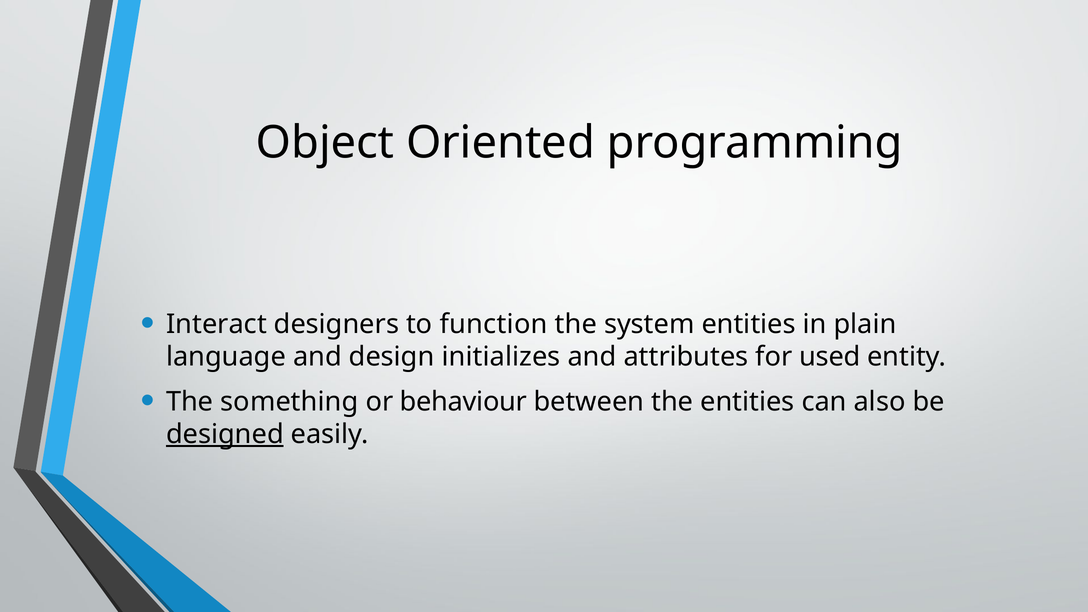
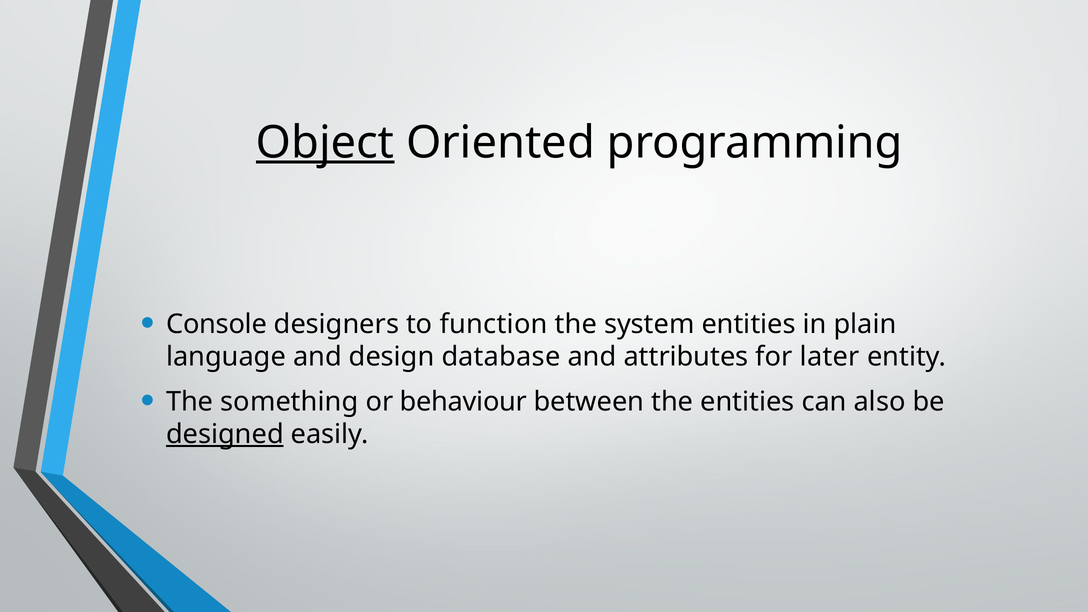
Object underline: none -> present
Interact: Interact -> Console
initializes: initializes -> database
used: used -> later
